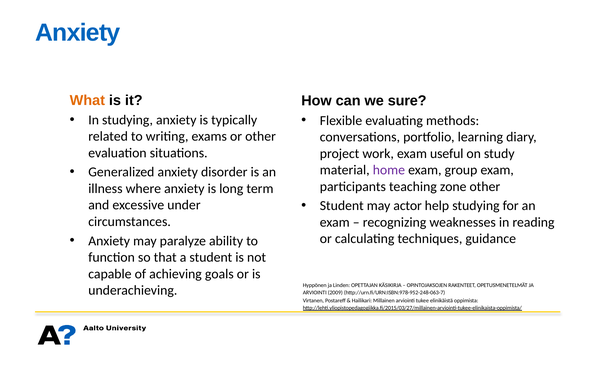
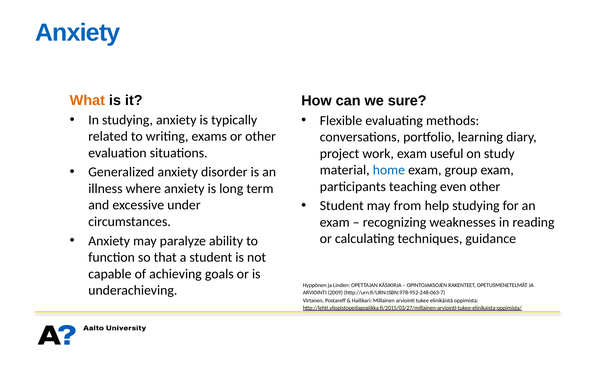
home colour: purple -> blue
zone: zone -> even
actor: actor -> from
